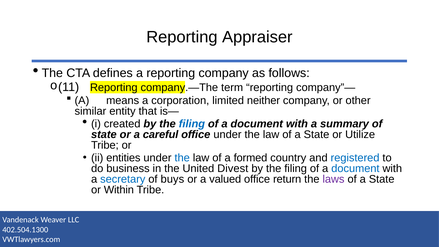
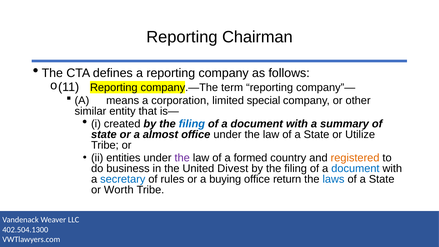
Appraiser: Appraiser -> Chairman
neither: neither -> special
careful: careful -> almost
the at (182, 158) colour: blue -> purple
registered colour: blue -> orange
buys: buys -> rules
valued: valued -> buying
laws colour: purple -> blue
Within: Within -> Worth
